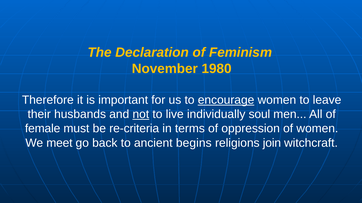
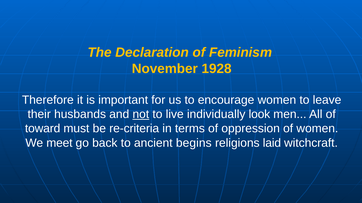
1980: 1980 -> 1928
encourage underline: present -> none
soul: soul -> look
female: female -> toward
join: join -> laid
